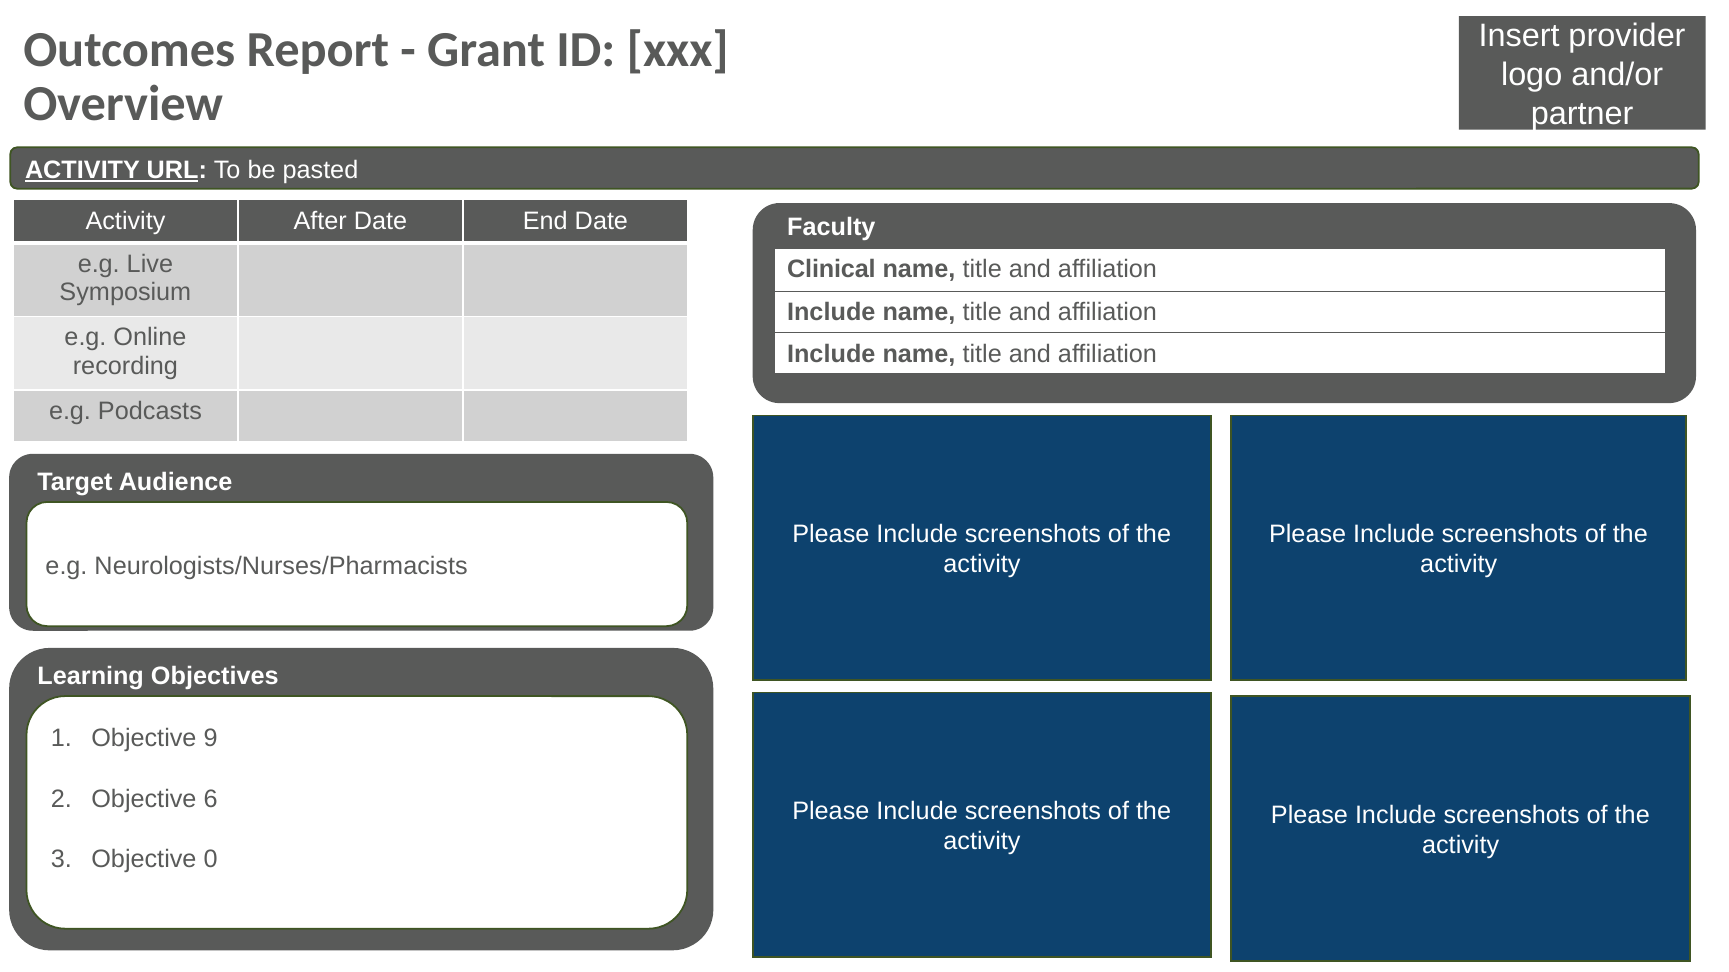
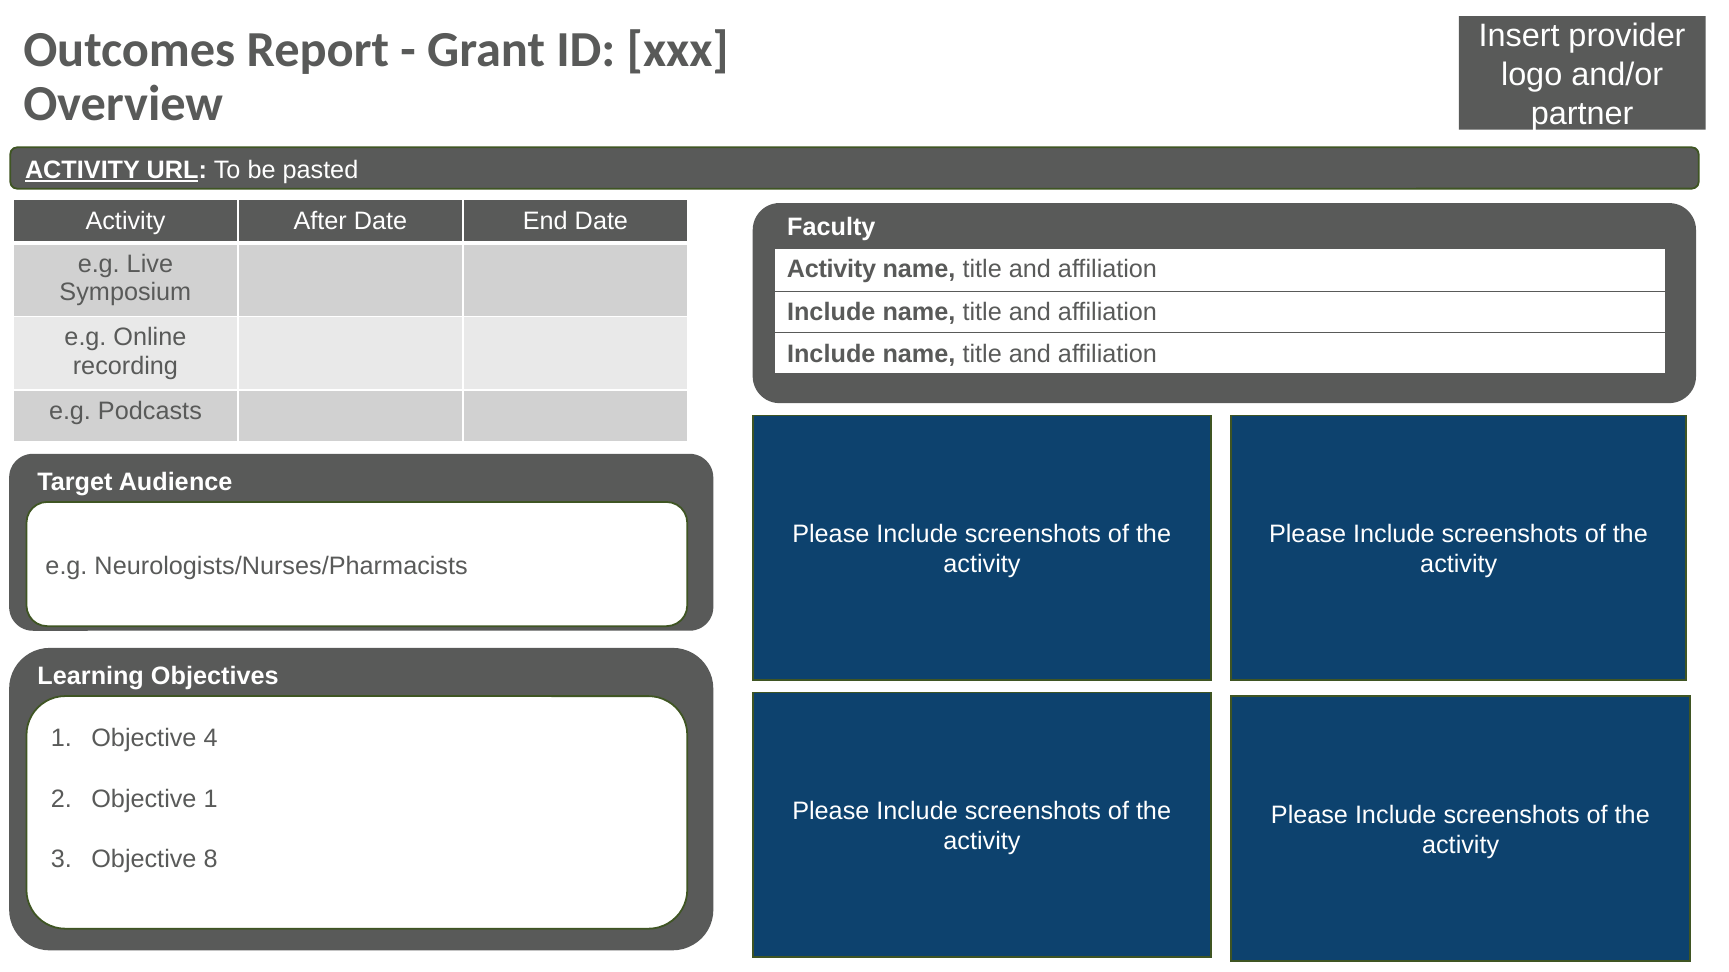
Clinical at (831, 270): Clinical -> Activity
9: 9 -> 4
Objective 6: 6 -> 1
0: 0 -> 8
